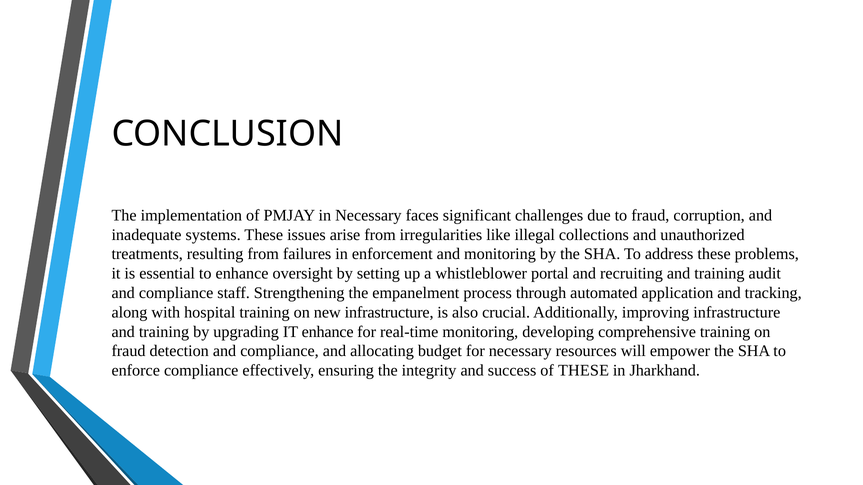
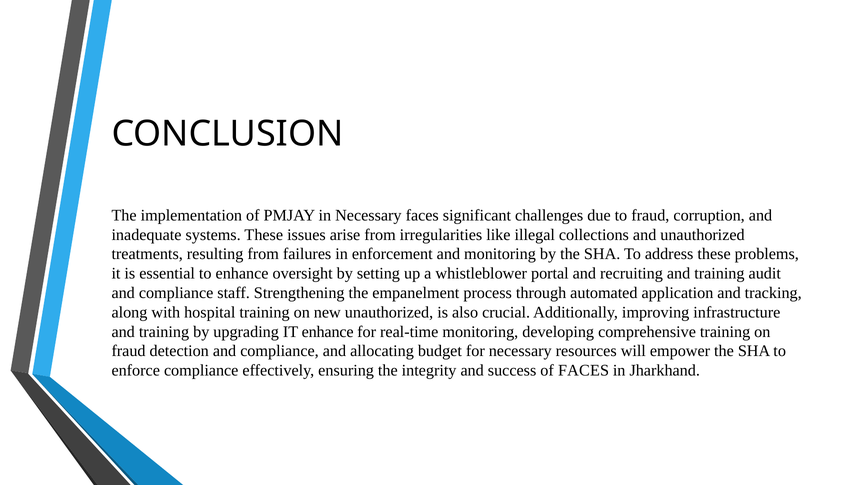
new infrastructure: infrastructure -> unauthorized
of THESE: THESE -> FACES
